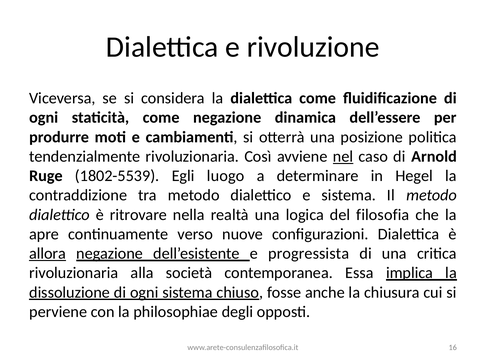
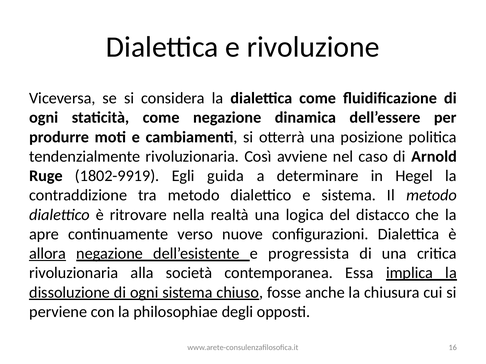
nel underline: present -> none
1802-5539: 1802-5539 -> 1802-9919
luogo: luogo -> guida
filosofia: filosofia -> distacco
